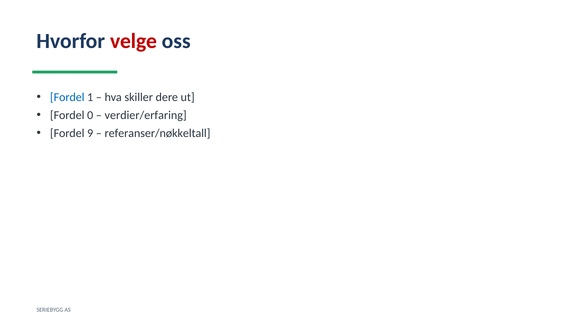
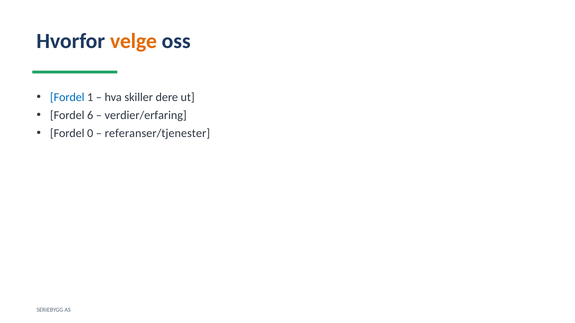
velge colour: red -> orange
0: 0 -> 6
9: 9 -> 0
referanser/nøkkeltall: referanser/nøkkeltall -> referanser/tjenester
